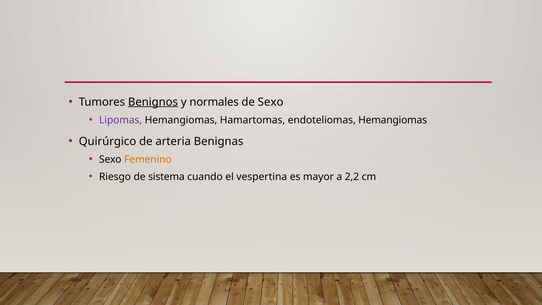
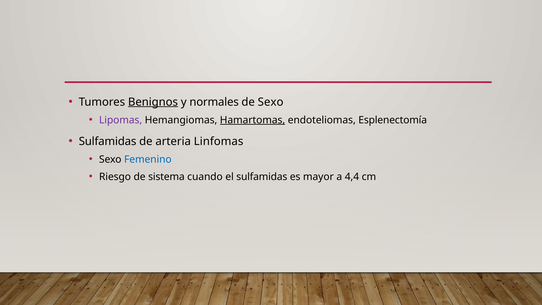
Hamartomas underline: none -> present
endoteliomas Hemangiomas: Hemangiomas -> Esplenectomía
Quirúrgico at (107, 141): Quirúrgico -> Sulfamidas
Benignas: Benignas -> Linfomas
Femenino colour: orange -> blue
el vespertina: vespertina -> sulfamidas
2,2: 2,2 -> 4,4
